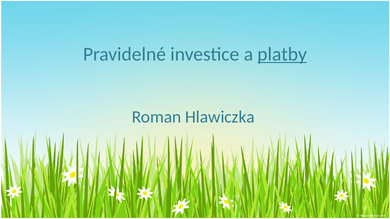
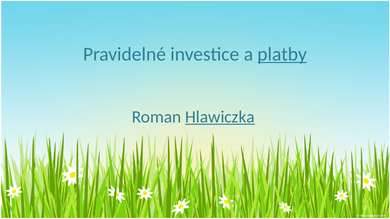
Hlawiczka underline: none -> present
